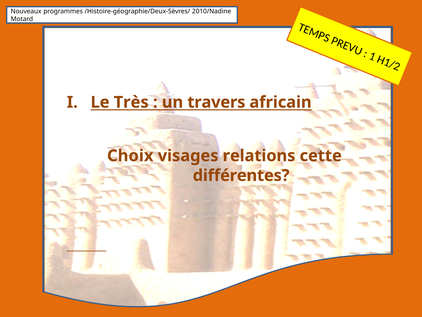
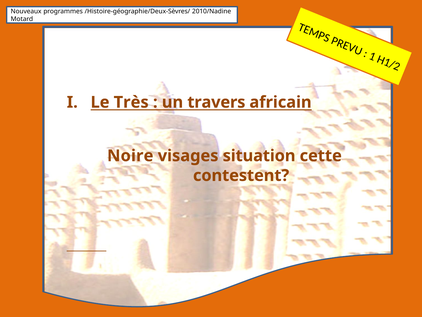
Choix: Choix -> Noire
relations: relations -> situation
différentes: différentes -> contestent
